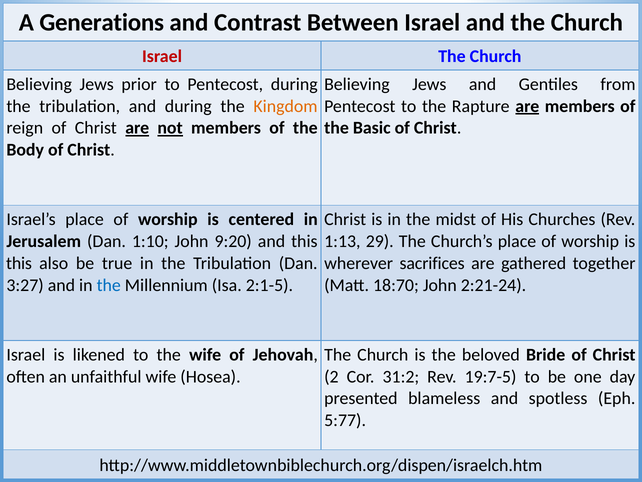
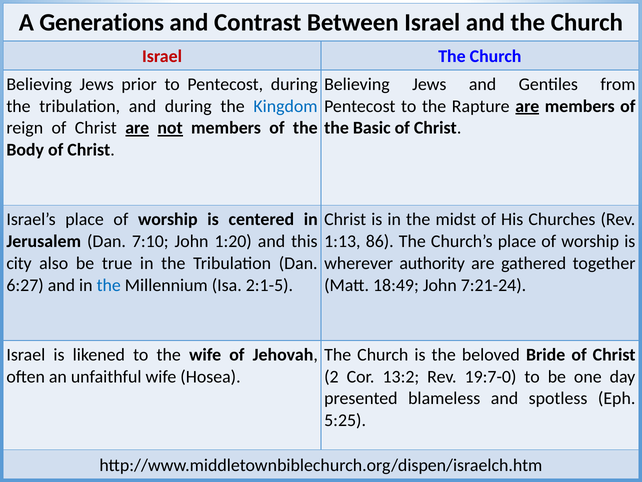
Kingdom colour: orange -> blue
1:10: 1:10 -> 7:10
9:20: 9:20 -> 1:20
29: 29 -> 86
this at (19, 263): this -> city
sacrifices: sacrifices -> authority
3:27: 3:27 -> 6:27
18:70: 18:70 -> 18:49
2:21-24: 2:21-24 -> 7:21-24
31:2: 31:2 -> 13:2
19:7-5: 19:7-5 -> 19:7-0
5:77: 5:77 -> 5:25
